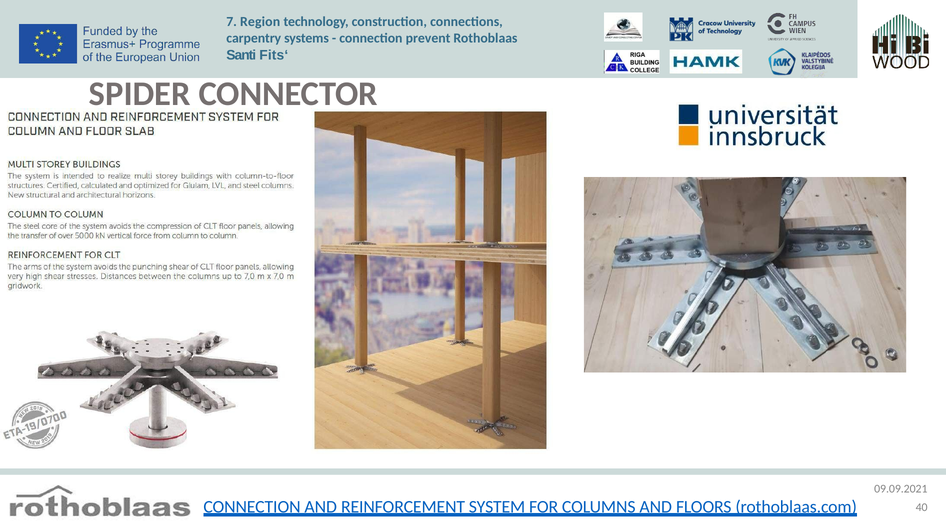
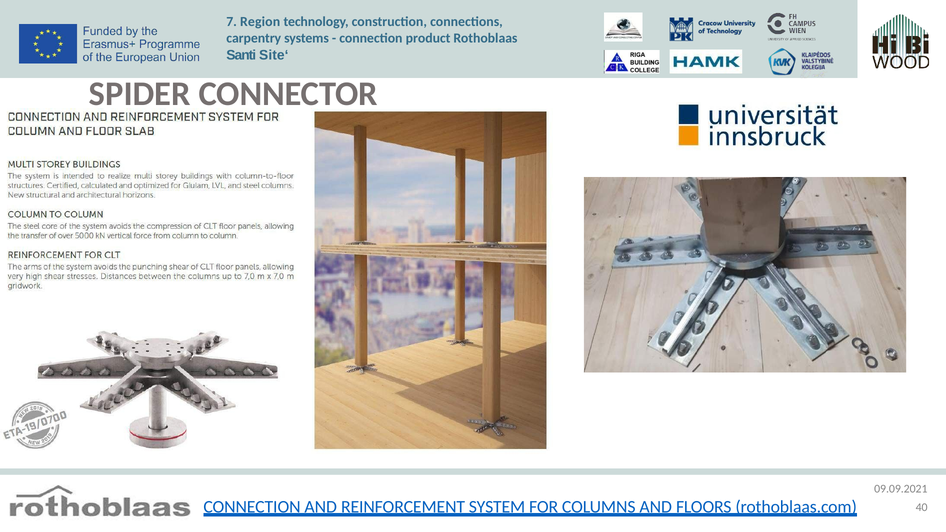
prevent: prevent -> product
Fits‘: Fits‘ -> Site‘
